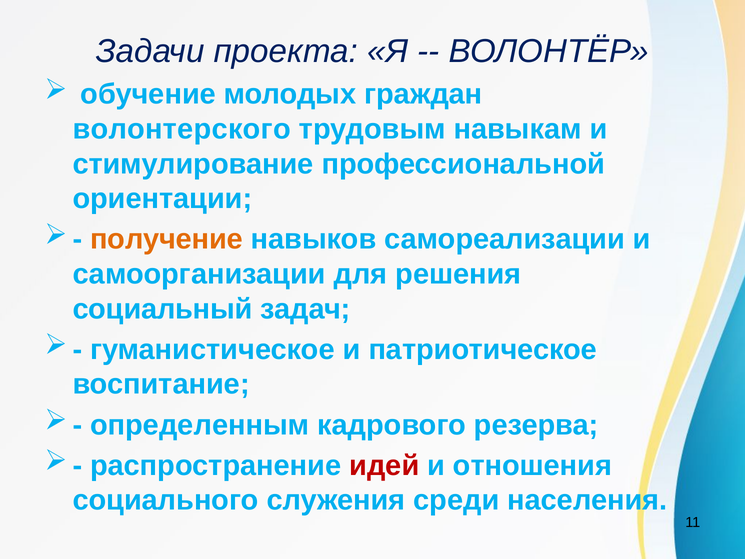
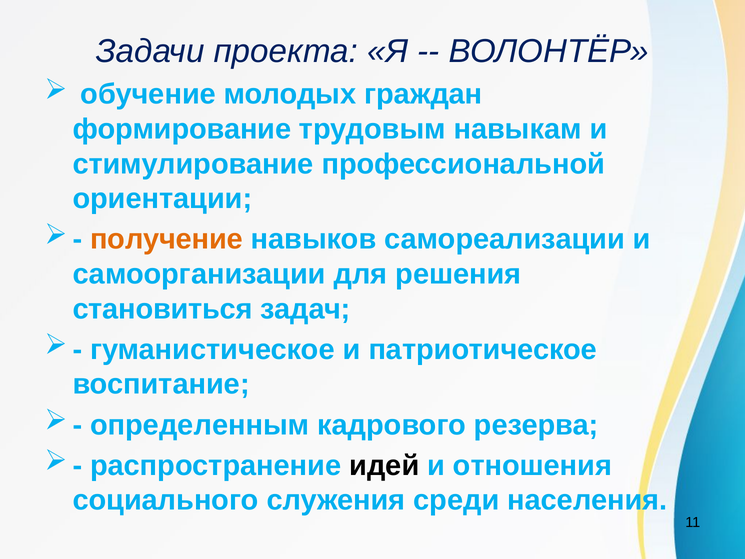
волонтерского: волонтерского -> формирование
социальный: социальный -> становиться
идей colour: red -> black
